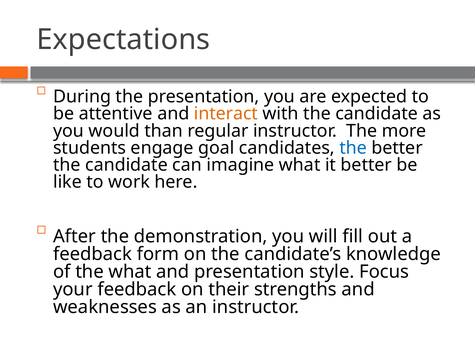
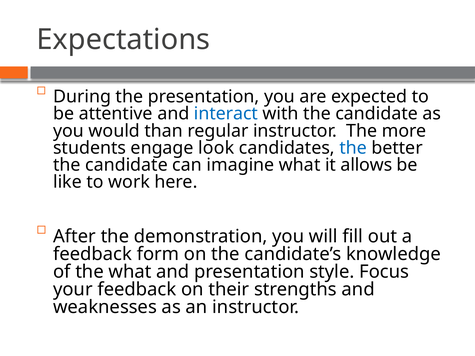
interact colour: orange -> blue
goal: goal -> look
it better: better -> allows
